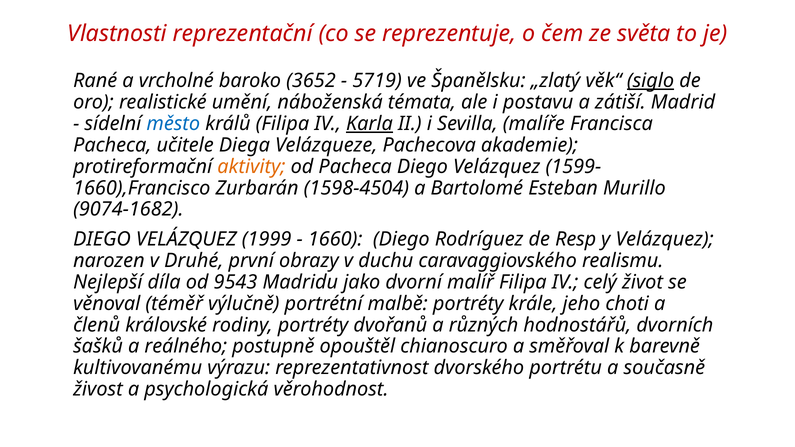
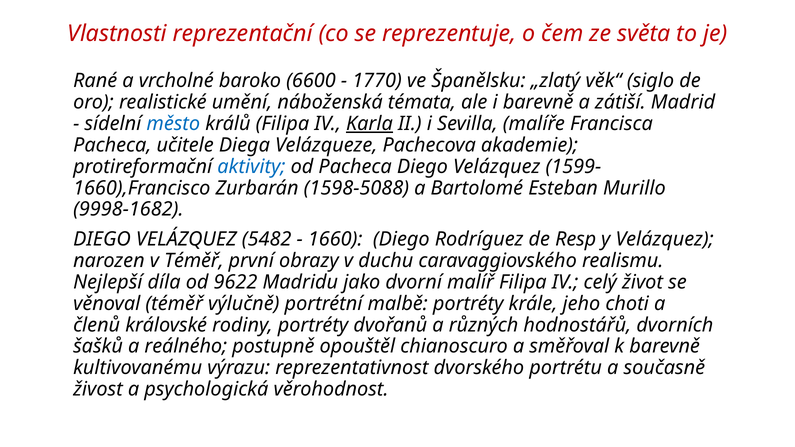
3652: 3652 -> 6600
5719: 5719 -> 1770
siglo underline: present -> none
i postavu: postavu -> barevně
aktivity colour: orange -> blue
1598-4504: 1598-4504 -> 1598-5088
9074-1682: 9074-1682 -> 9998-1682
1999: 1999 -> 5482
v Druhé: Druhé -> Téměř
9543: 9543 -> 9622
